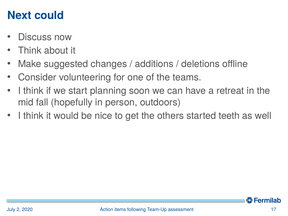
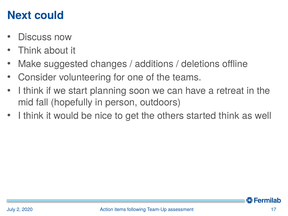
started teeth: teeth -> think
